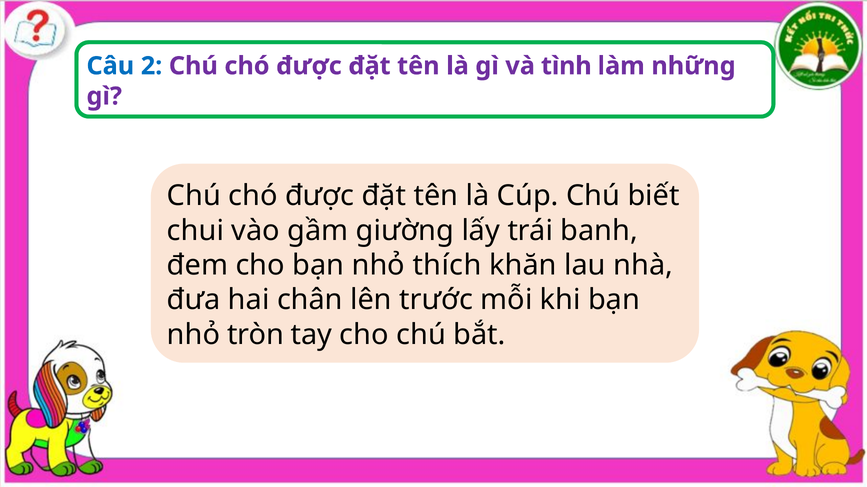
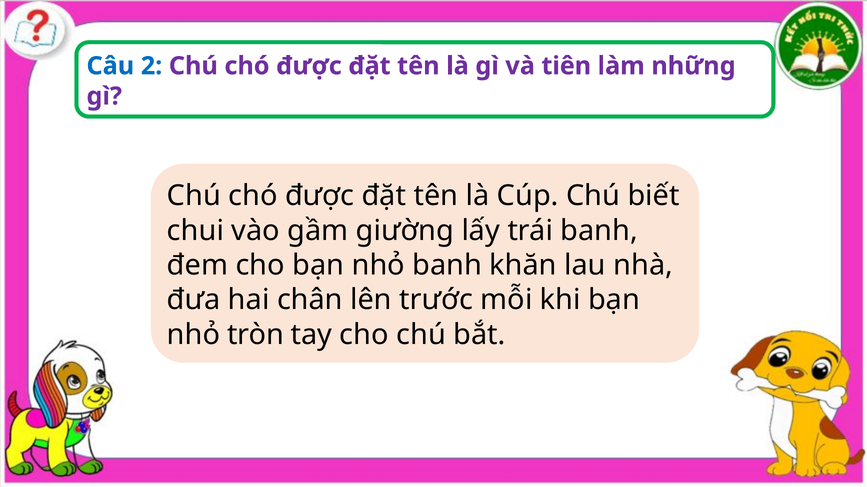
tình: tình -> tiên
nhỏ thích: thích -> banh
